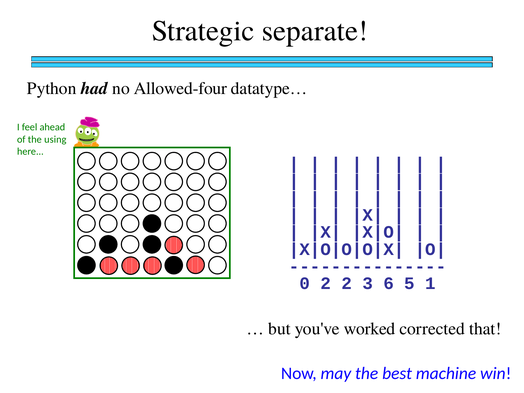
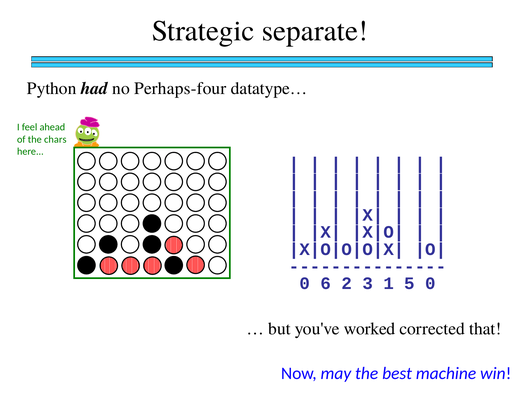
Allowed-four: Allowed-four -> Perhaps-four
using: using -> chars
0 2: 2 -> 6
6: 6 -> 1
5 1: 1 -> 0
